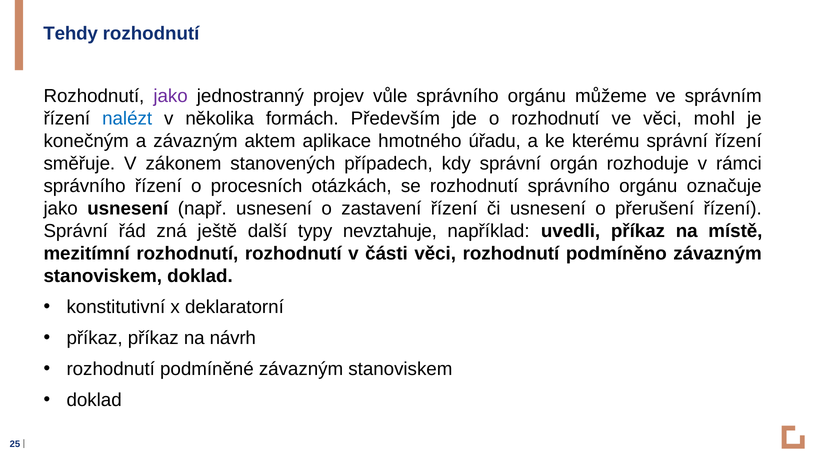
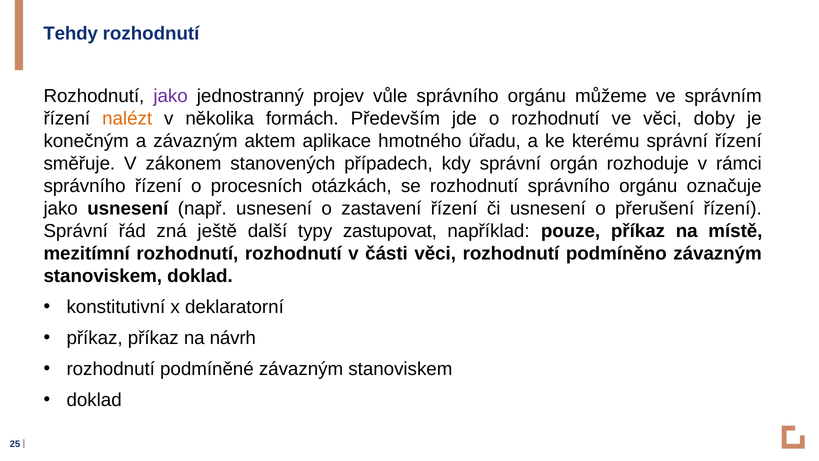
nalézt colour: blue -> orange
mohl: mohl -> doby
nevztahuje: nevztahuje -> zastupovat
uvedli: uvedli -> pouze
